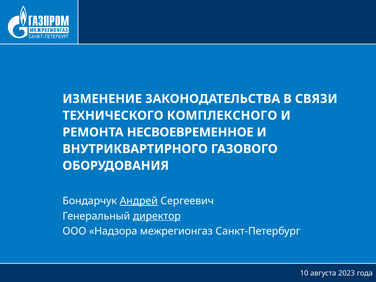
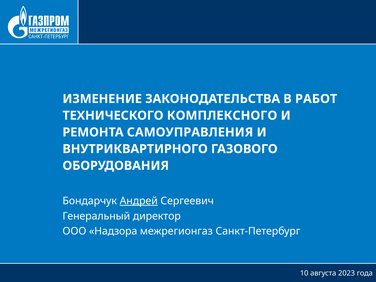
СВЯЗИ: СВЯЗИ -> РАБОТ
НЕСВОЕВРЕМЕННОЕ: НЕСВОЕВРЕМЕННОЕ -> САМОУПРАВЛЕНИЯ
директор underline: present -> none
